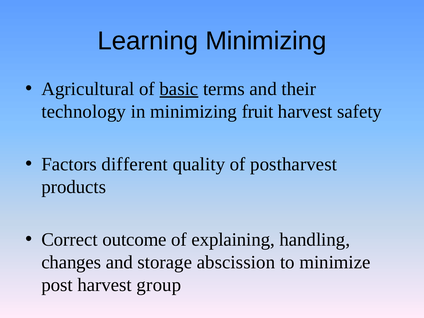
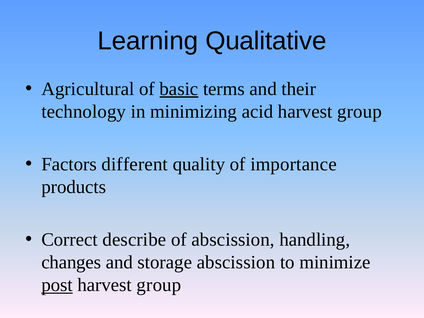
Learning Minimizing: Minimizing -> Qualitative
fruit: fruit -> acid
safety at (360, 112): safety -> group
postharvest: postharvest -> importance
outcome: outcome -> describe
of explaining: explaining -> abscission
post underline: none -> present
